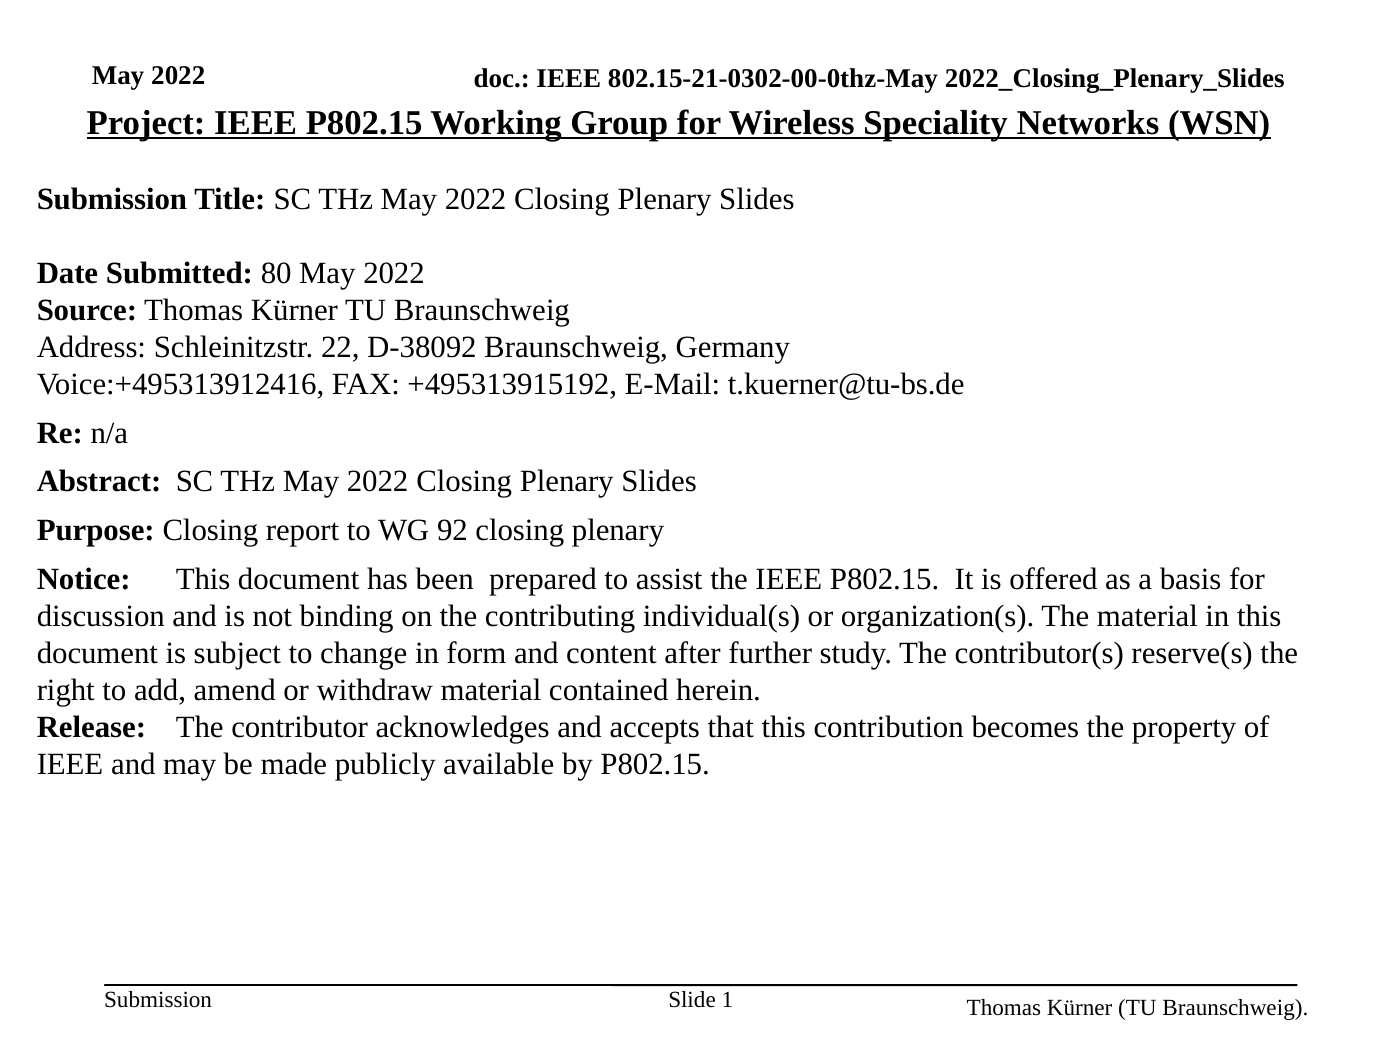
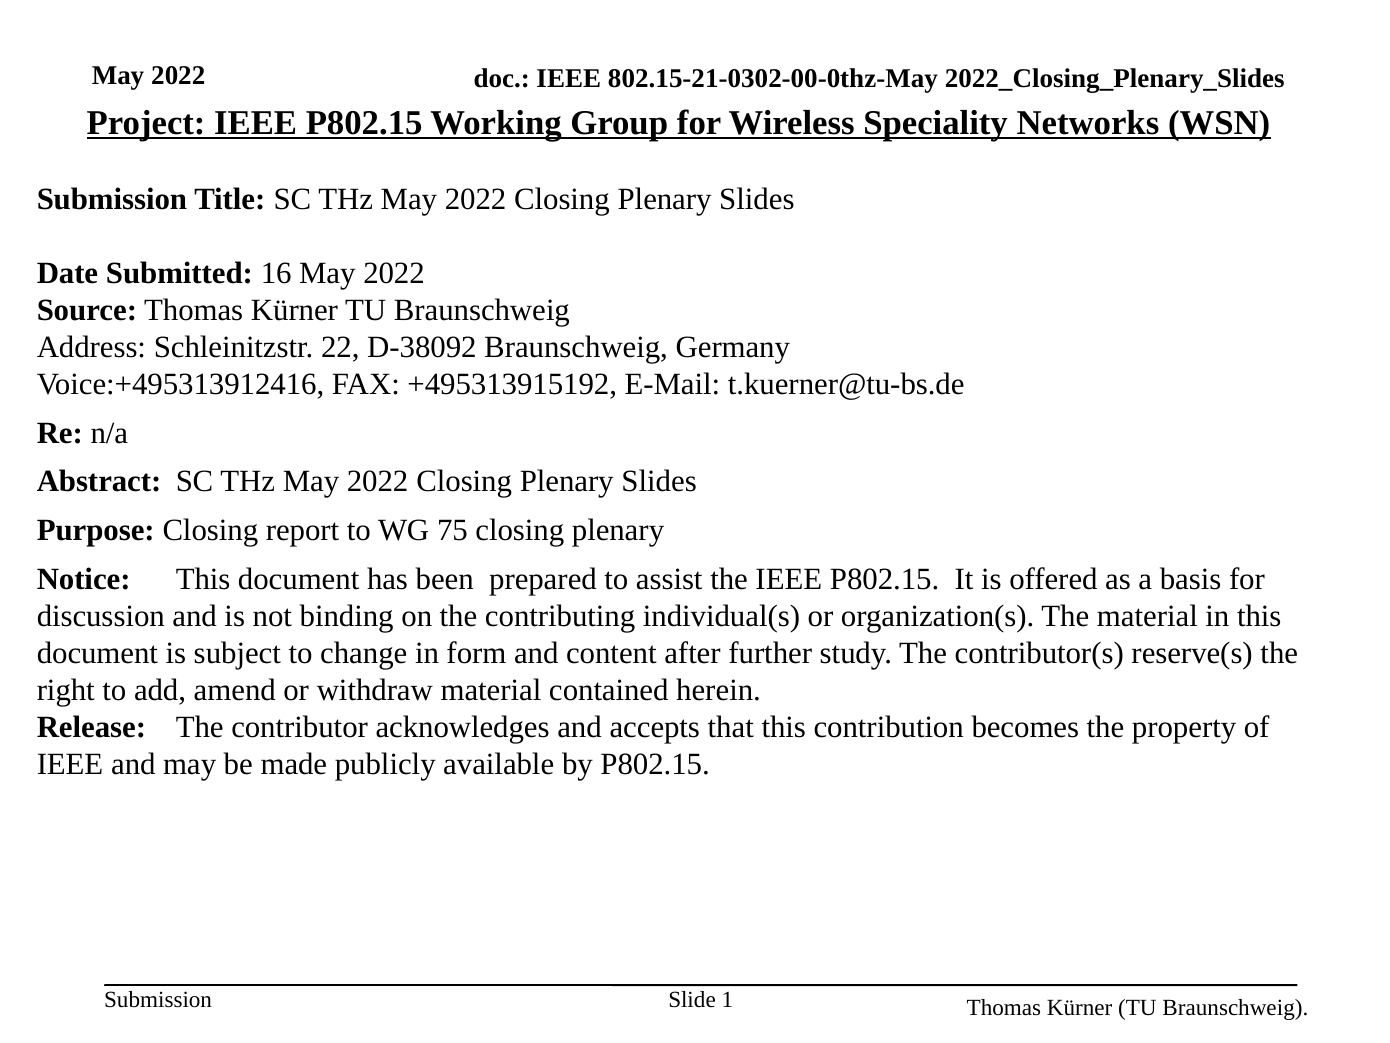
80: 80 -> 16
92: 92 -> 75
